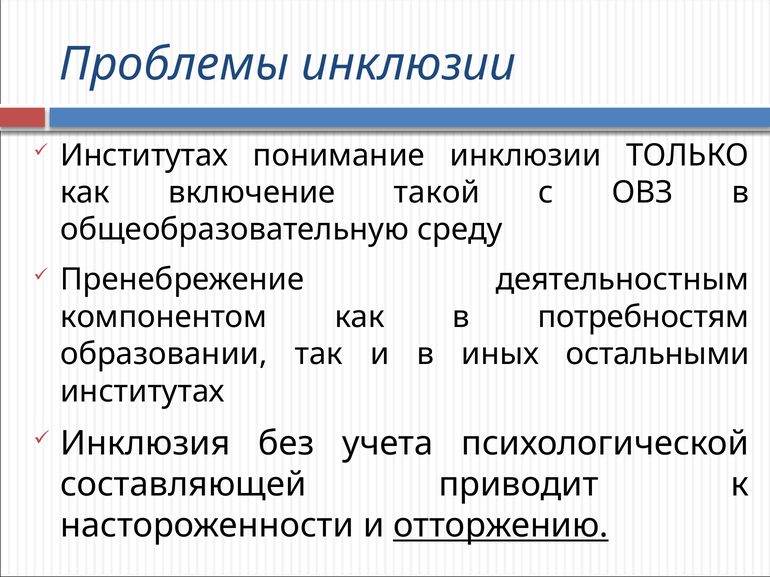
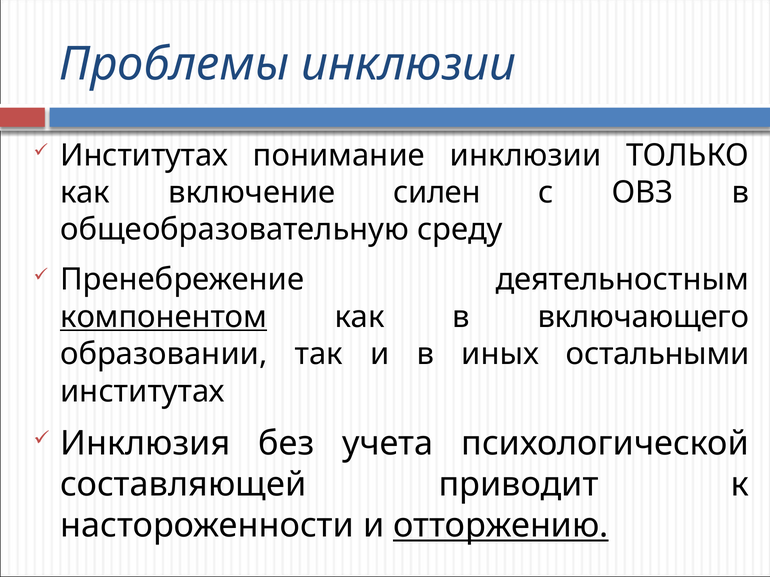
такой: такой -> силен
компонентом underline: none -> present
потребностям: потребностям -> включающего
